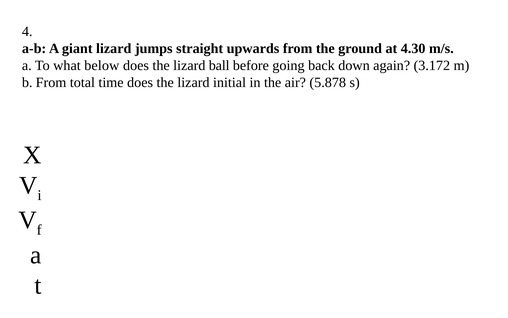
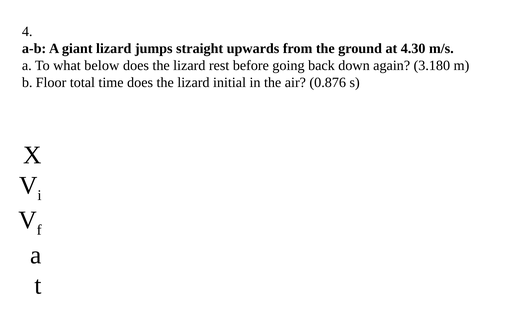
ball: ball -> rest
3.172: 3.172 -> 3.180
b From: From -> Floor
5.878: 5.878 -> 0.876
